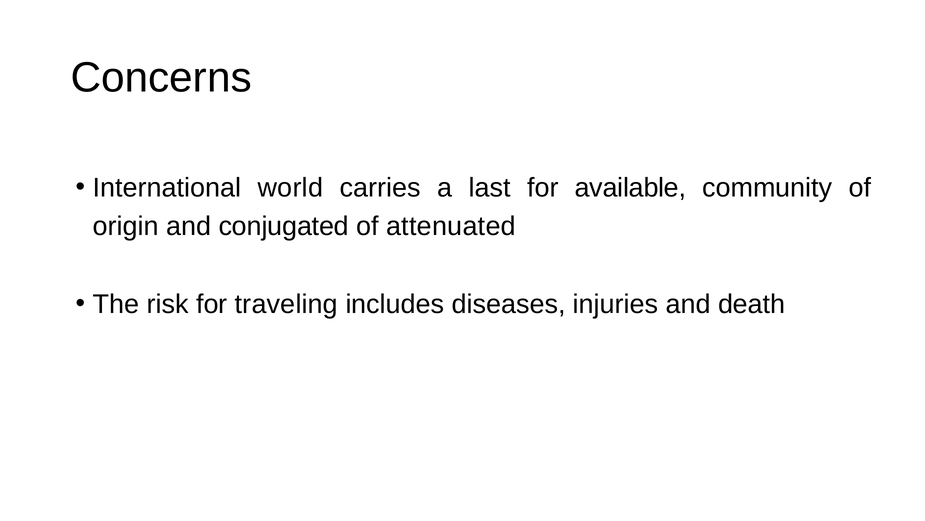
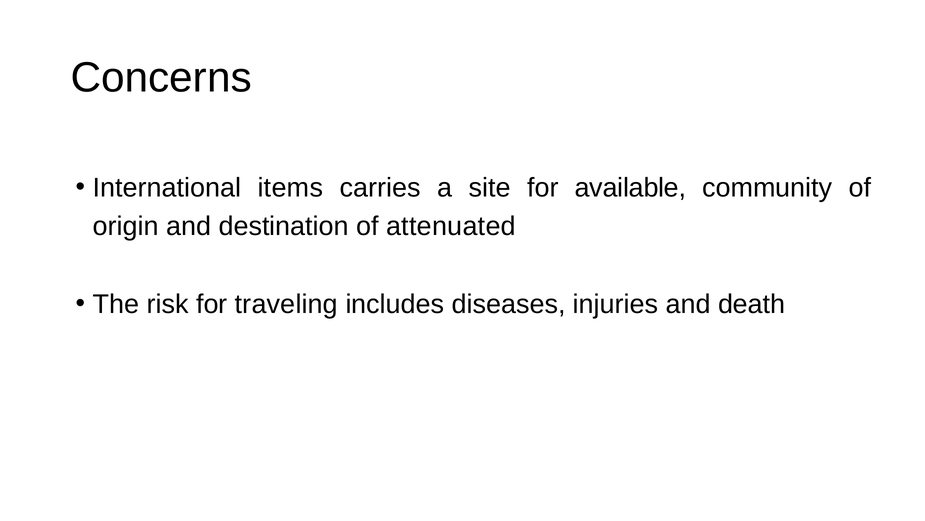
world: world -> items
last: last -> site
conjugated: conjugated -> destination
